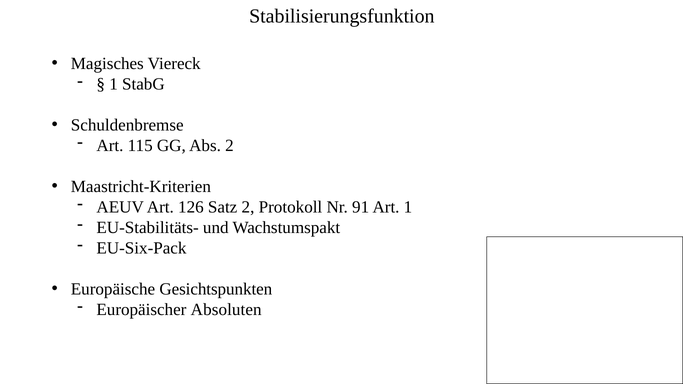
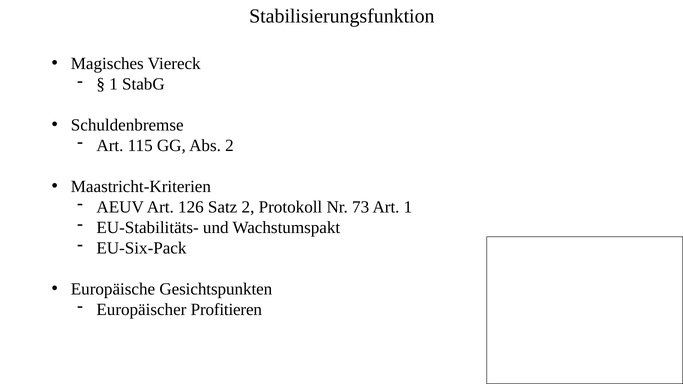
91: 91 -> 73
Absoluten: Absoluten -> Profitieren
